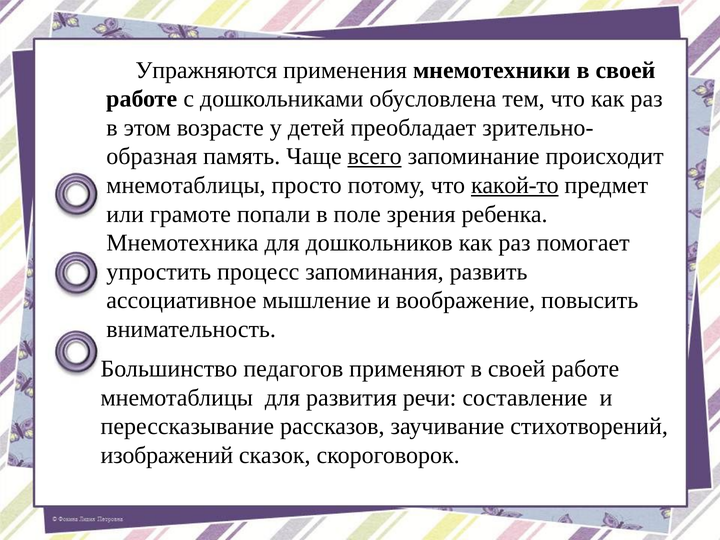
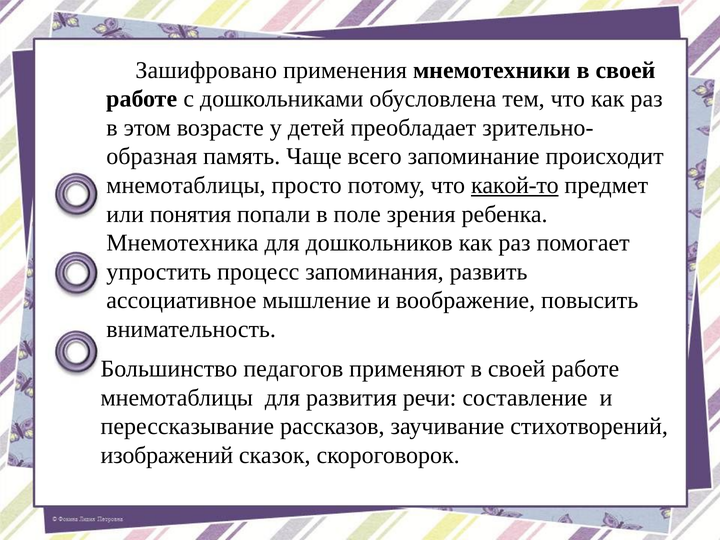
Упражняются: Упражняются -> Зашифровано
всего underline: present -> none
грамоте: грамоте -> понятия
